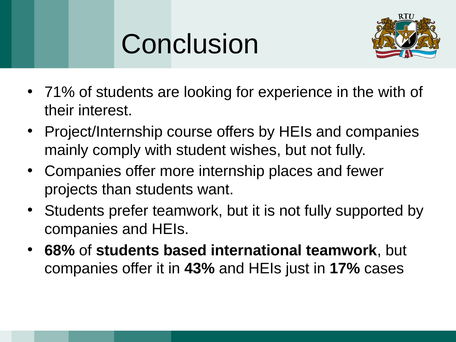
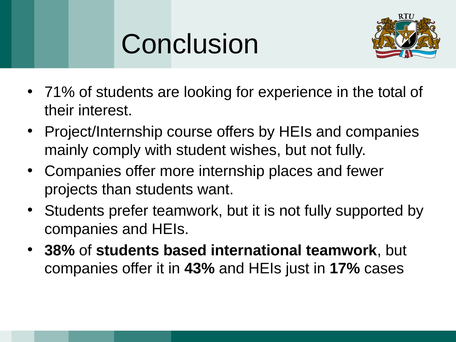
the with: with -> total
68%: 68% -> 38%
